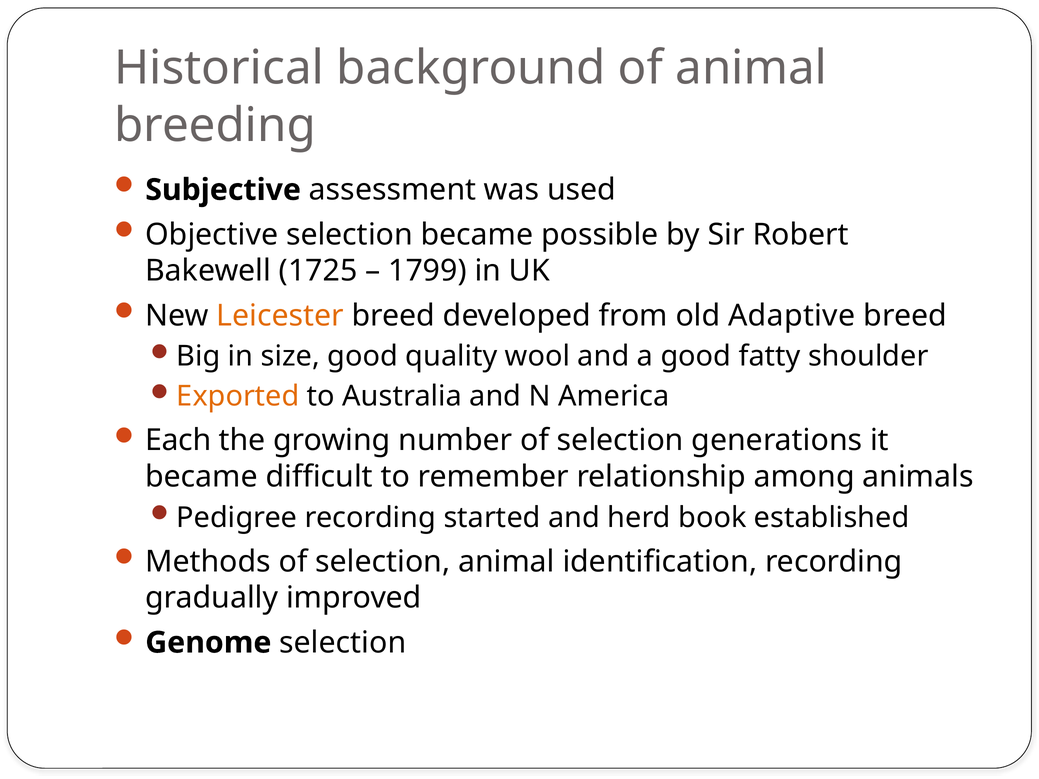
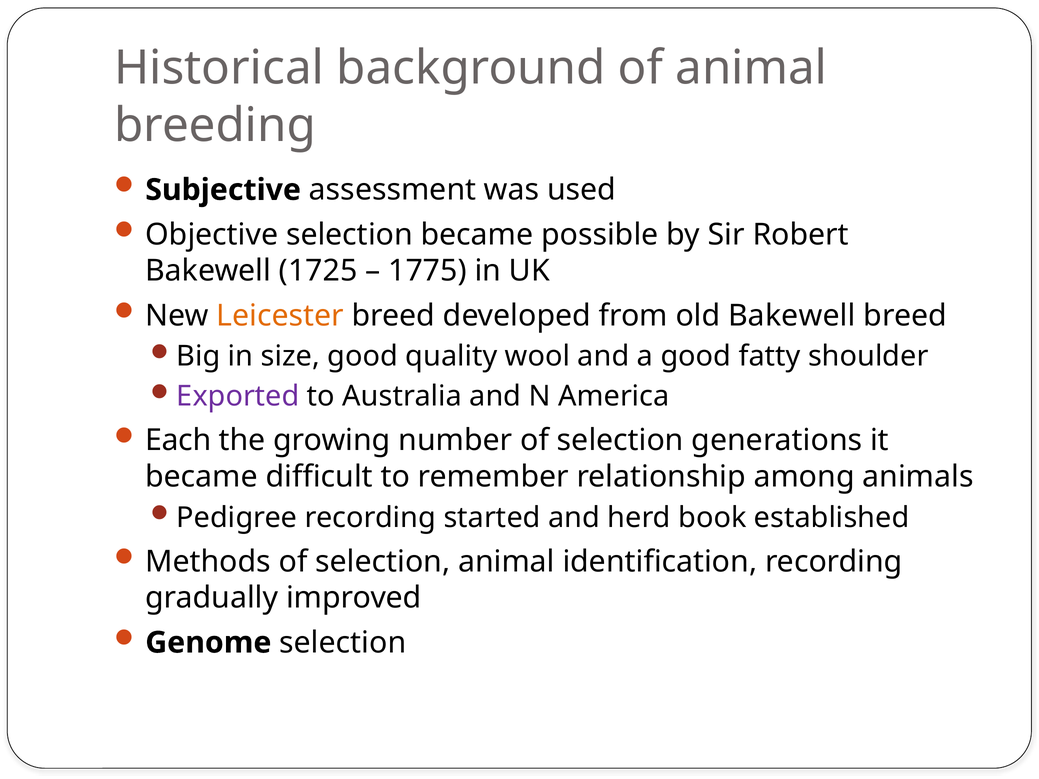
1799: 1799 -> 1775
old Adaptive: Adaptive -> Bakewell
Exported colour: orange -> purple
